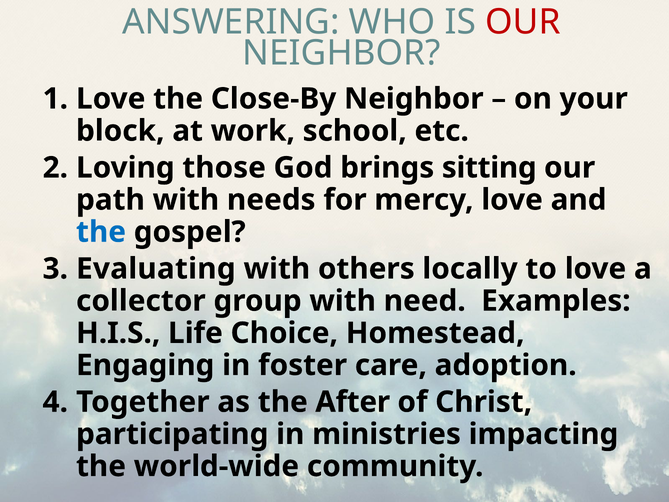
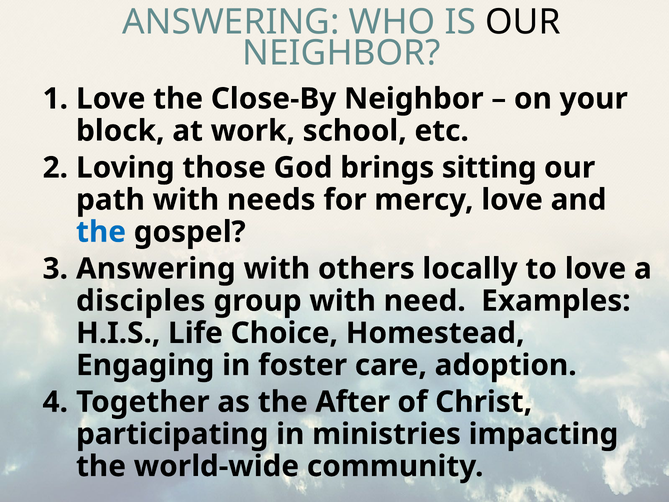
OUR at (523, 22) colour: red -> black
Evaluating at (156, 269): Evaluating -> Answering
collector: collector -> disciples
